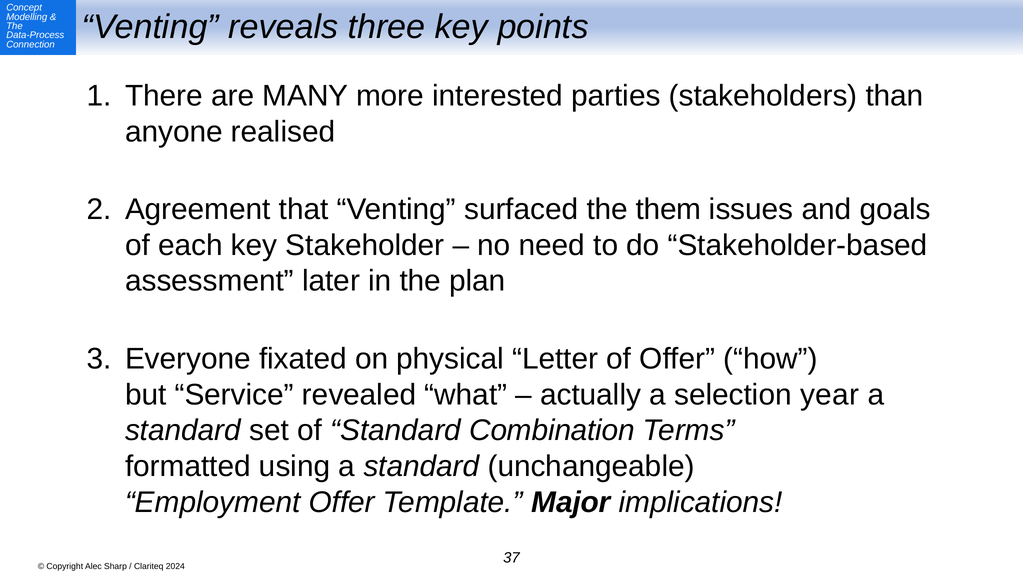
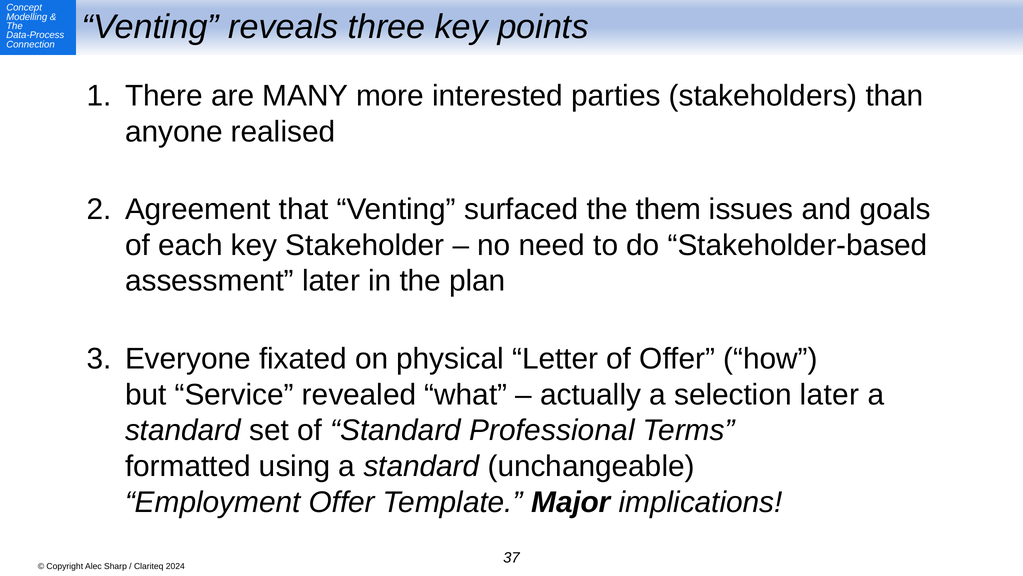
selection year: year -> later
Combination: Combination -> Professional
